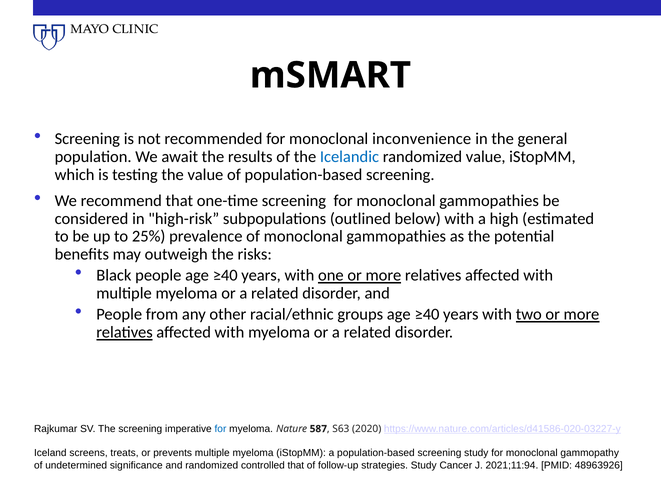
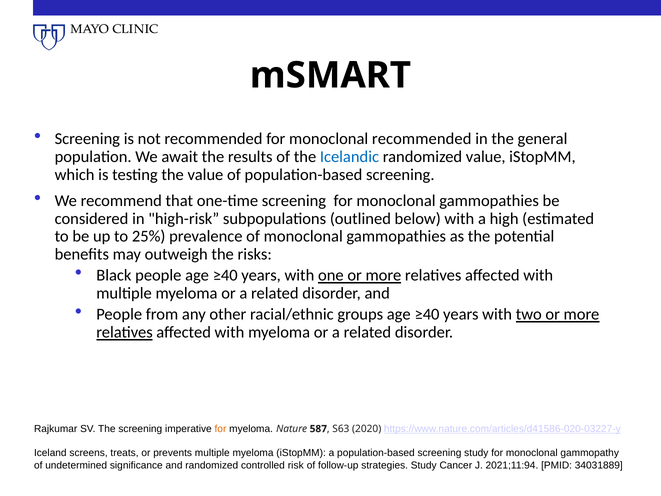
monoclonal inconvenience: inconvenience -> recommended
for at (220, 429) colour: blue -> orange
controlled that: that -> risk
48963926: 48963926 -> 34031889
